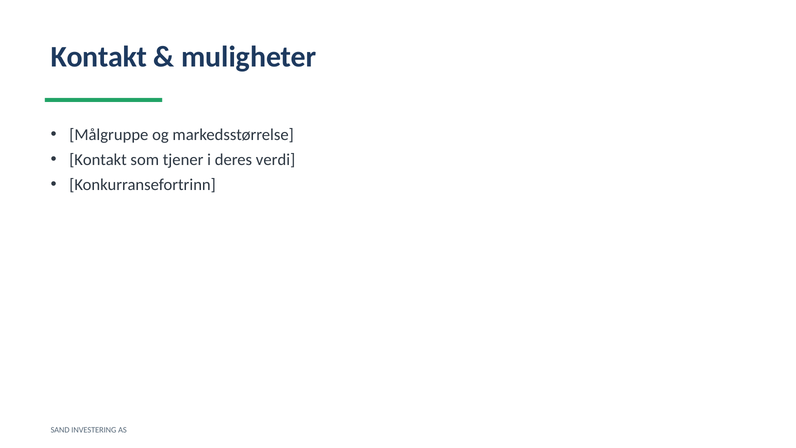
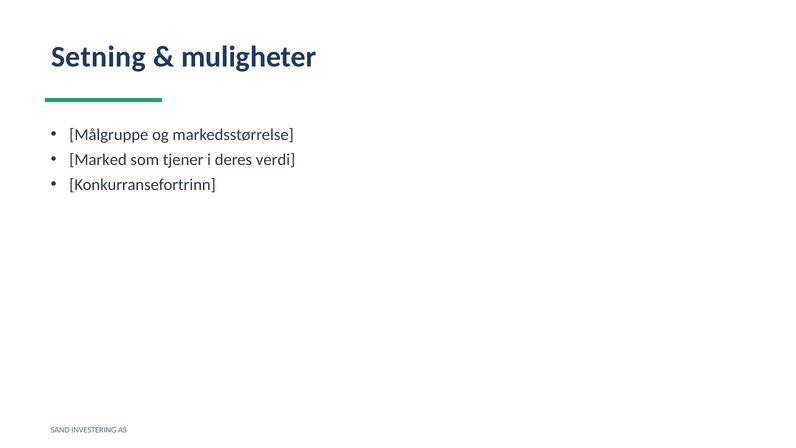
Kontakt at (99, 57): Kontakt -> Setning
Kontakt at (98, 160): Kontakt -> Marked
